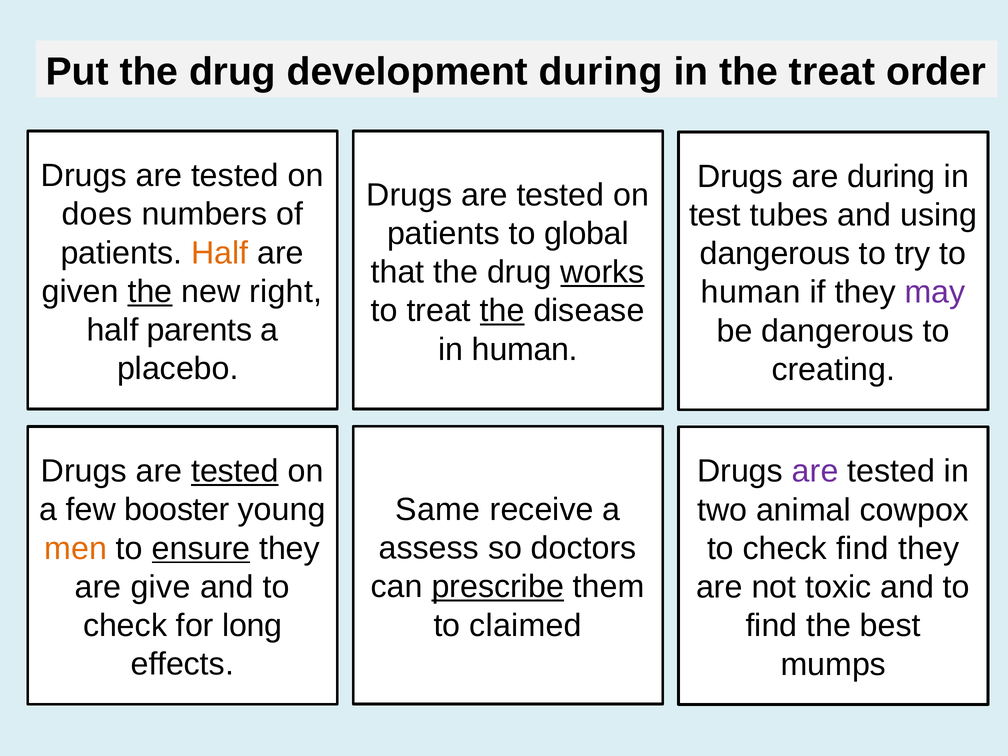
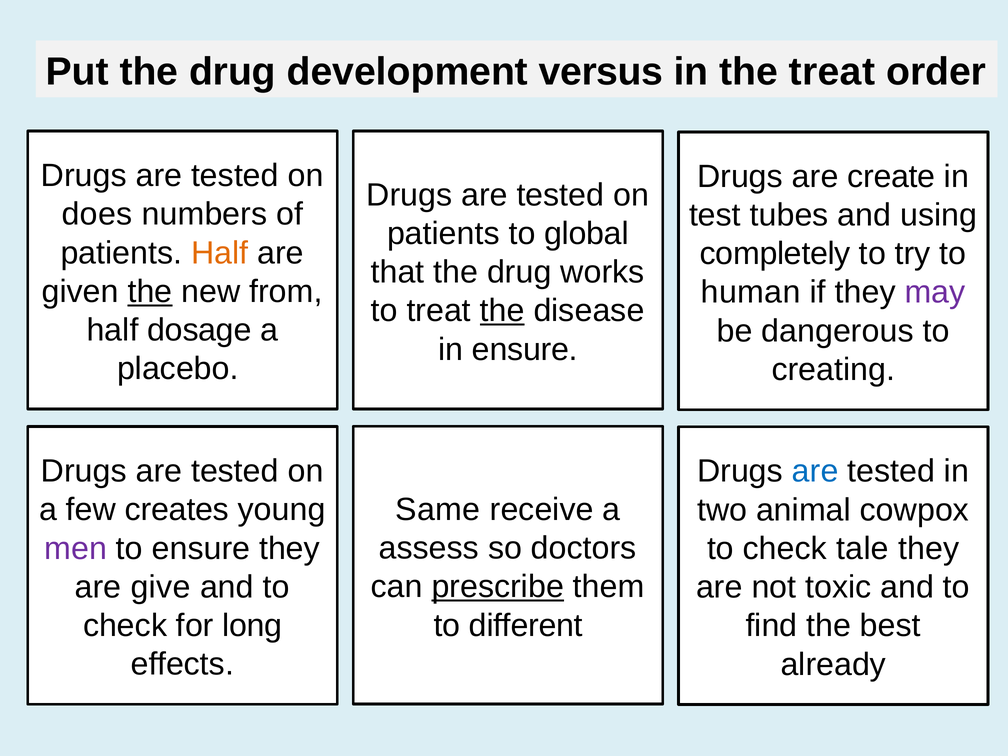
development during: during -> versus
are during: during -> create
dangerous at (775, 254): dangerous -> completely
works underline: present -> none
right: right -> from
parents: parents -> dosage
in human: human -> ensure
tested at (235, 471) underline: present -> none
are at (815, 471) colour: purple -> blue
booster: booster -> creates
men colour: orange -> purple
ensure at (201, 548) underline: present -> none
check find: find -> tale
claimed: claimed -> different
mumps: mumps -> already
